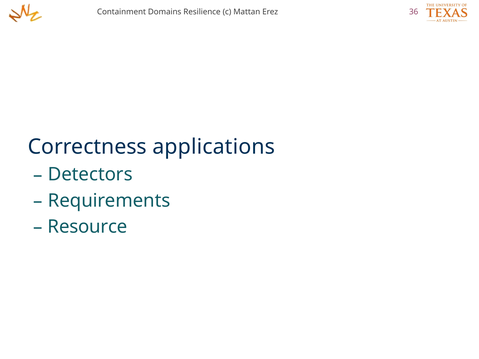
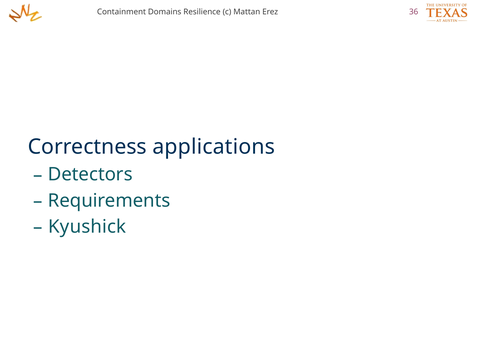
Resource: Resource -> Kyushick
